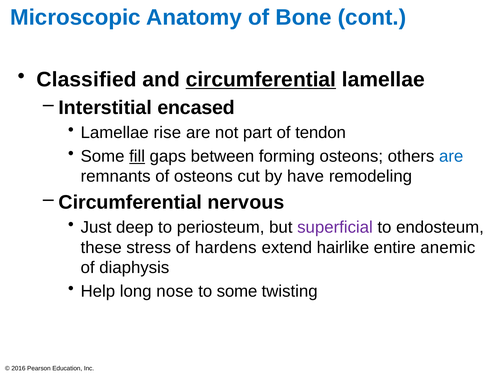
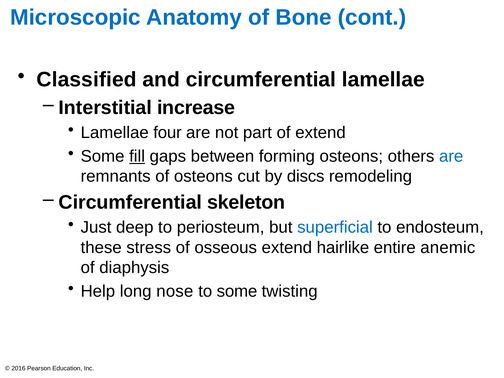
circumferential at (261, 80) underline: present -> none
encased: encased -> increase
rise: rise -> four
of tendon: tendon -> extend
have: have -> discs
nervous: nervous -> skeleton
superficial colour: purple -> blue
hardens: hardens -> osseous
